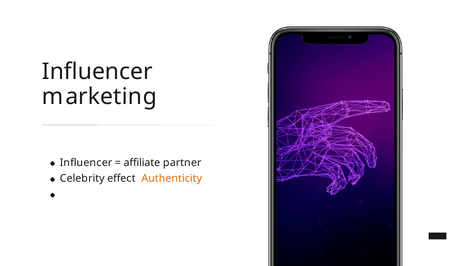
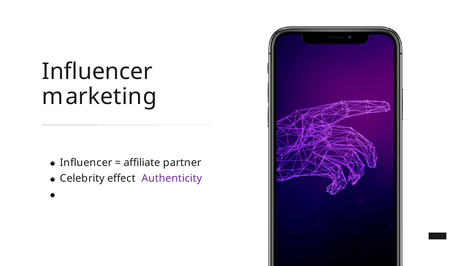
Authenticity colour: orange -> purple
